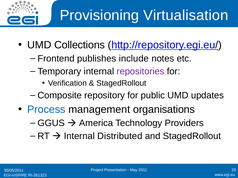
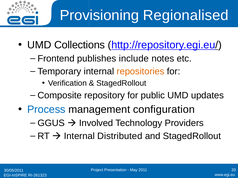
Virtualisation: Virtualisation -> Regionalised
repositories colour: purple -> orange
organisations: organisations -> configuration
America: America -> Involved
